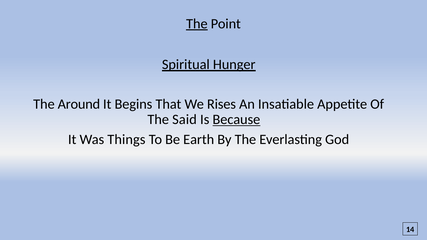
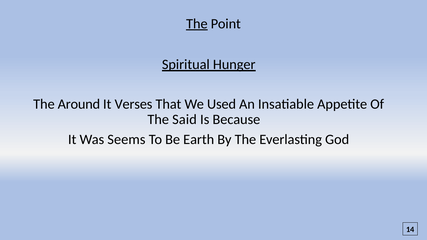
Begins: Begins -> Verses
Rises: Rises -> Used
Because underline: present -> none
Things: Things -> Seems
